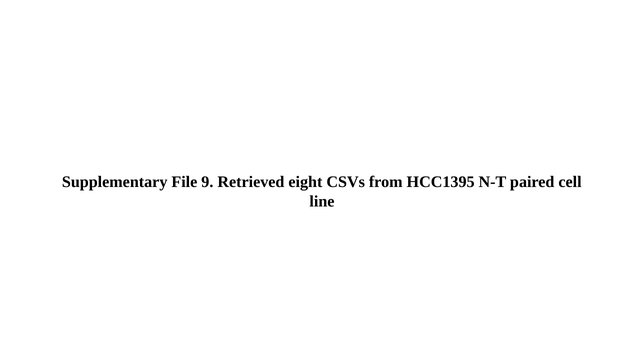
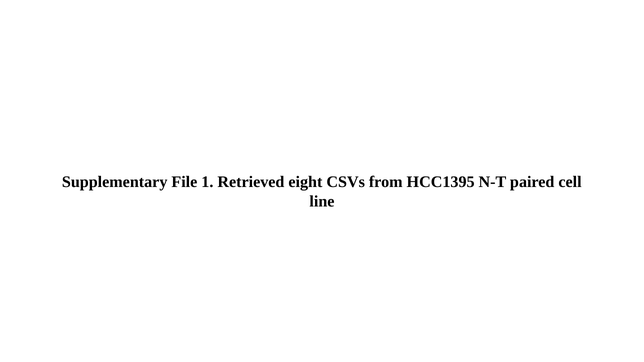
9: 9 -> 1
